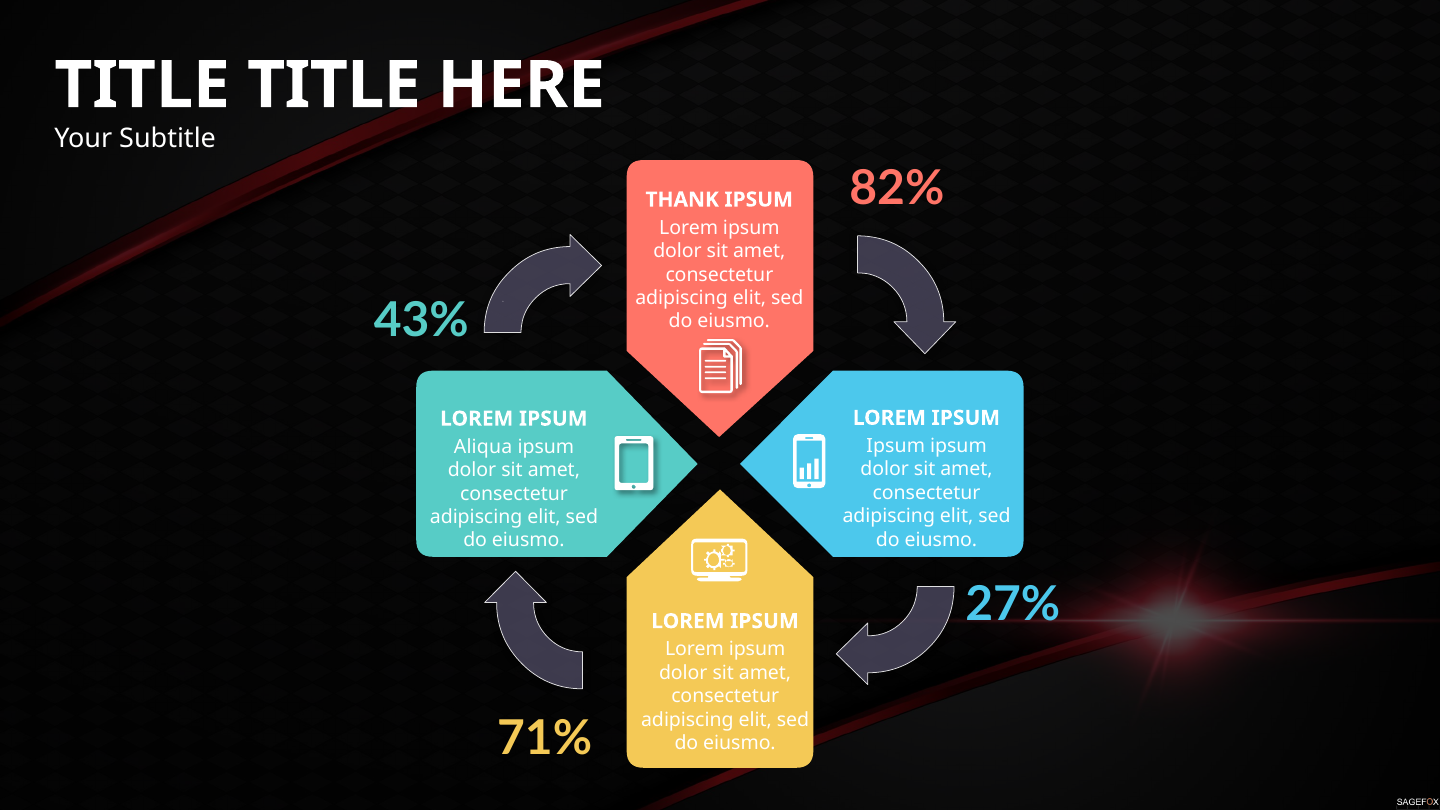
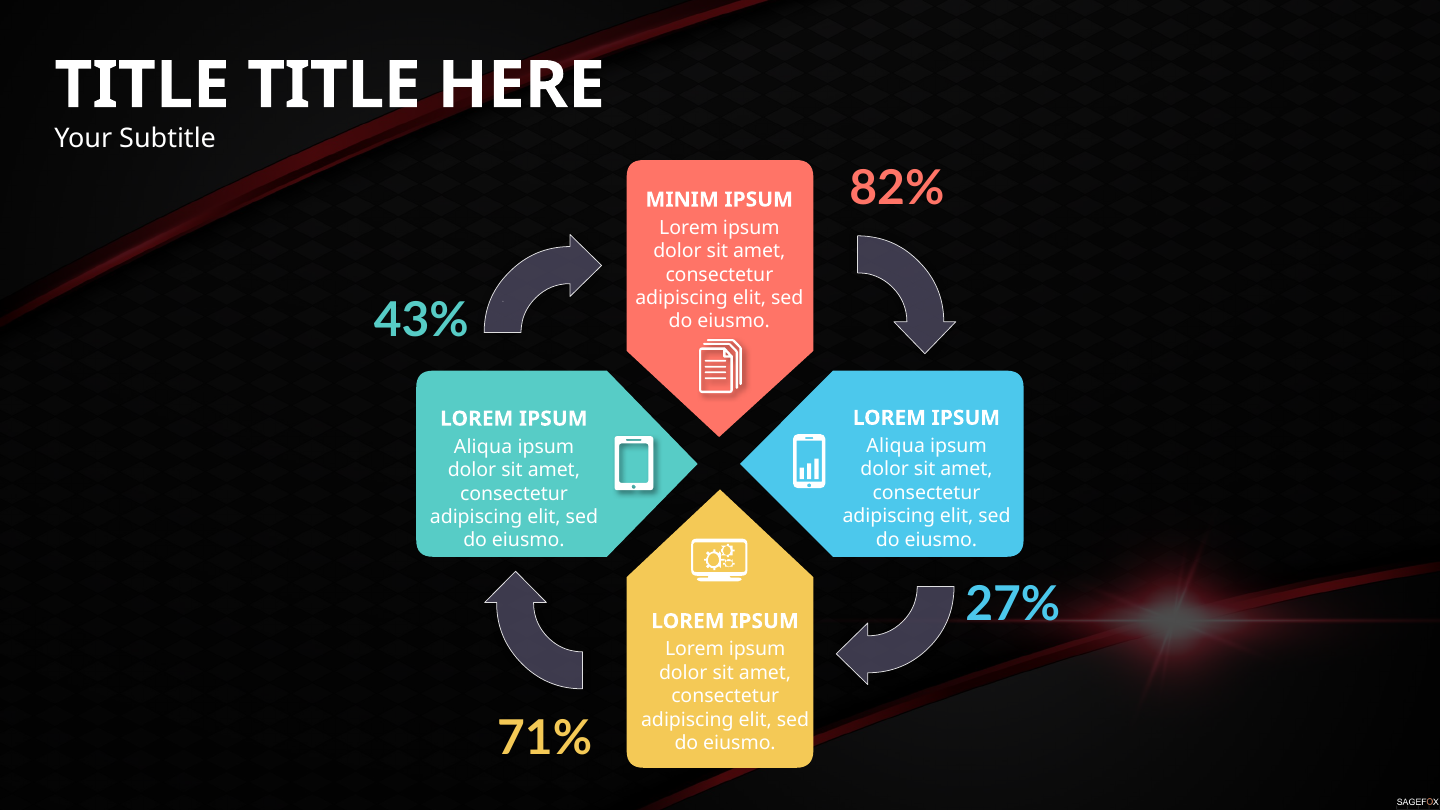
THANK: THANK -> MINIM
Ipsum at (896, 446): Ipsum -> Aliqua
